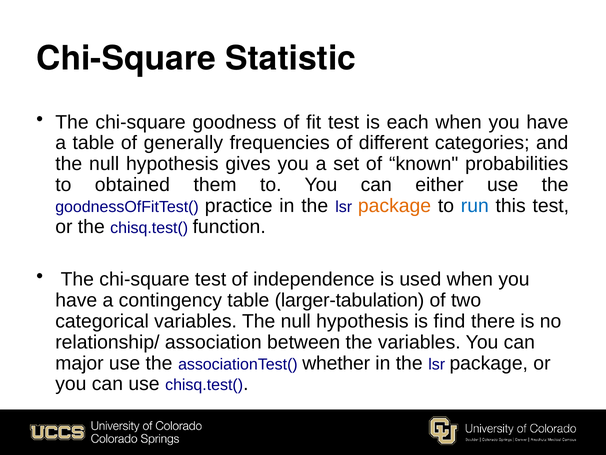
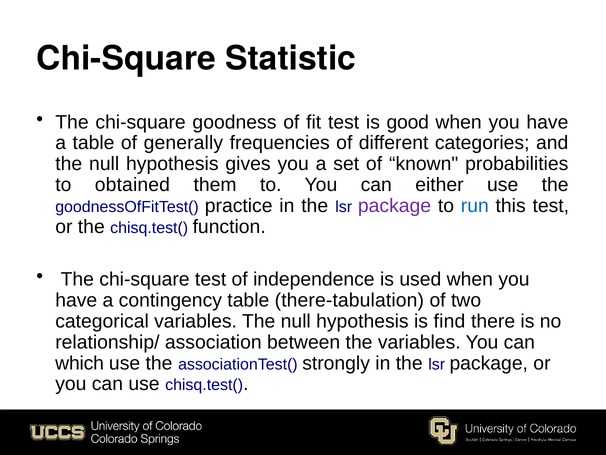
each: each -> good
package at (395, 206) colour: orange -> purple
larger-tabulation: larger-tabulation -> there-tabulation
major: major -> which
whether: whether -> strongly
